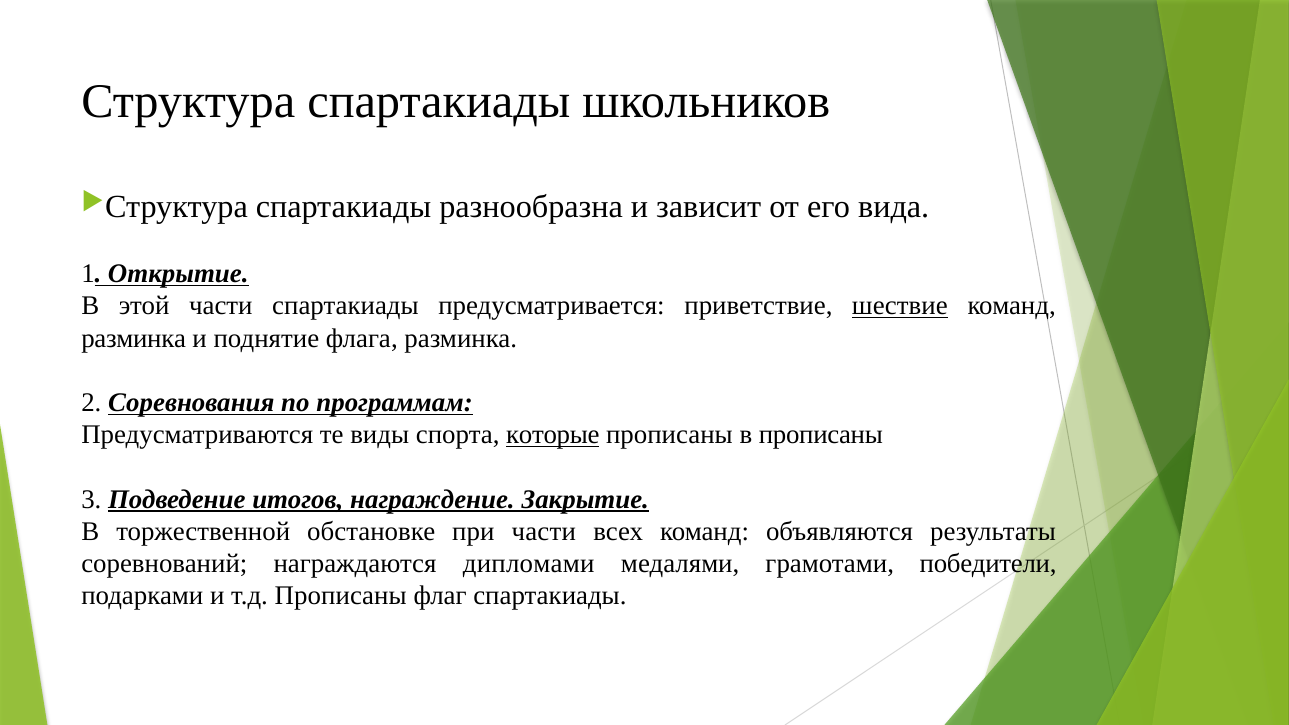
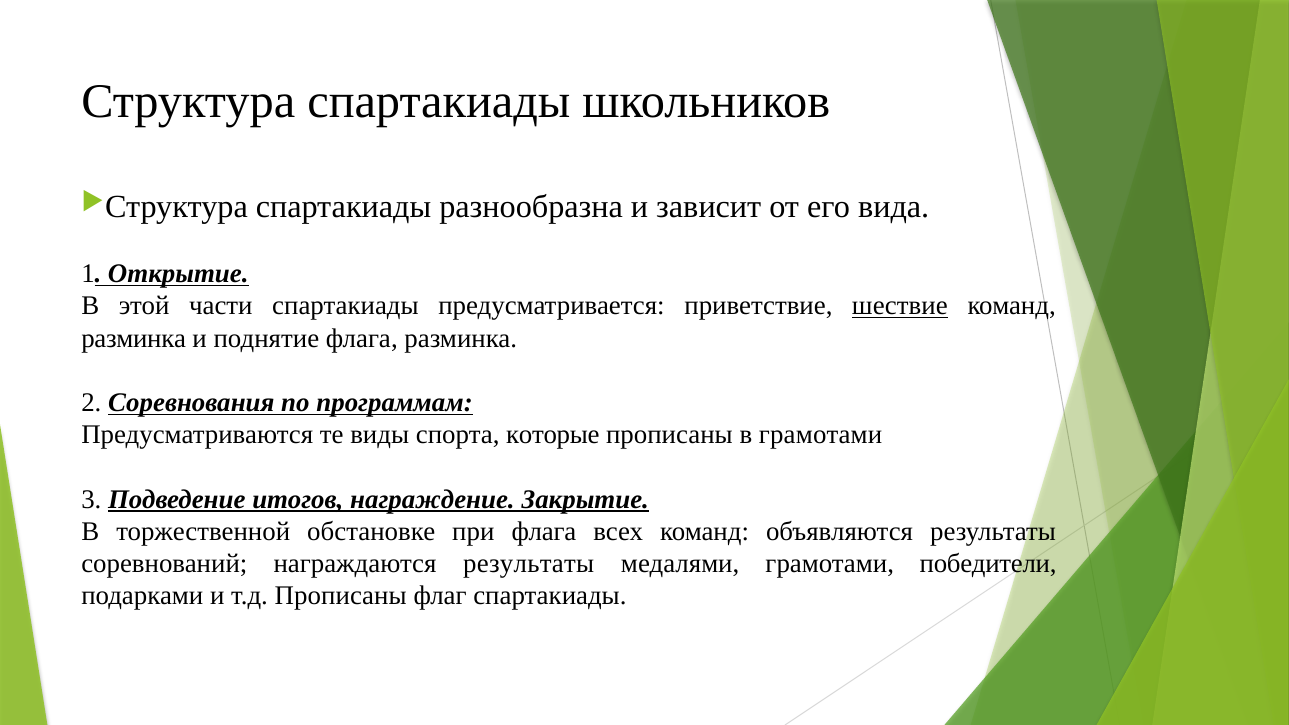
которые underline: present -> none
в прописаны: прописаны -> грамотами
при части: части -> флага
награждаются дипломами: дипломами -> результаты
